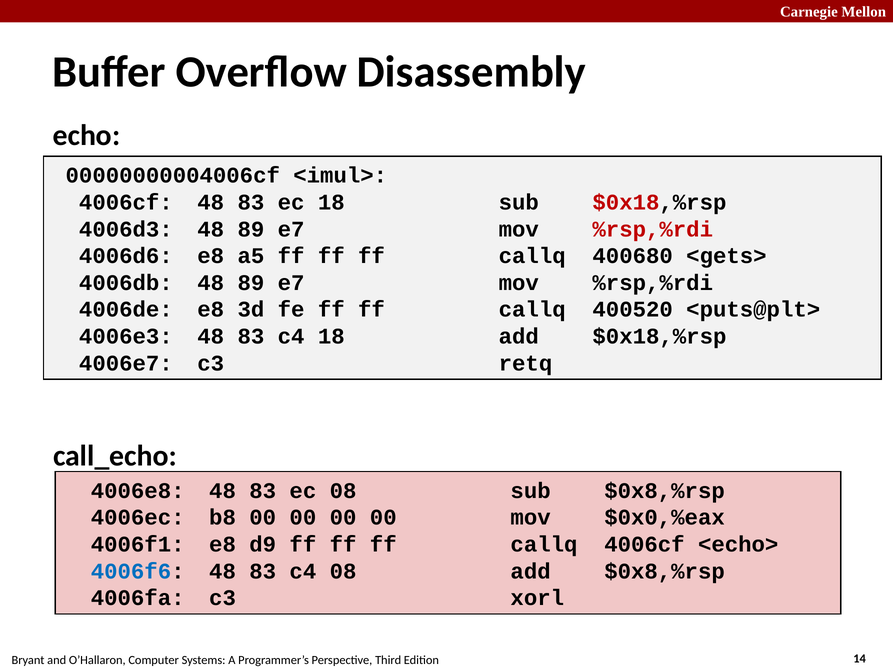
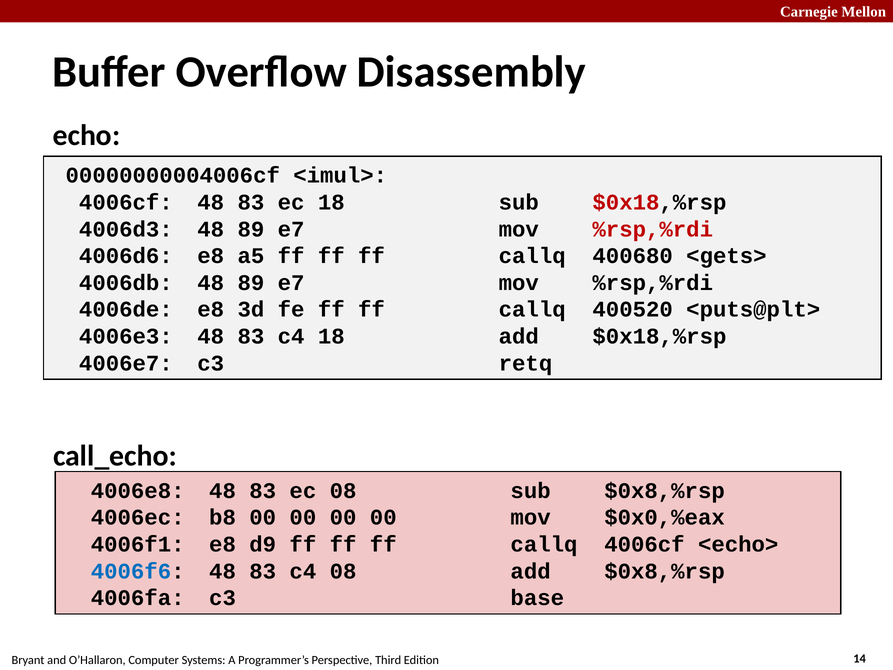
xorl: xorl -> base
